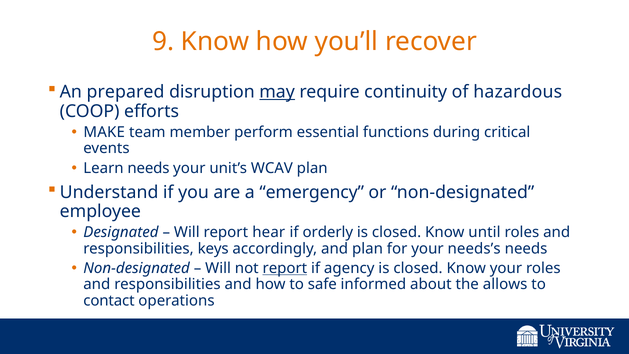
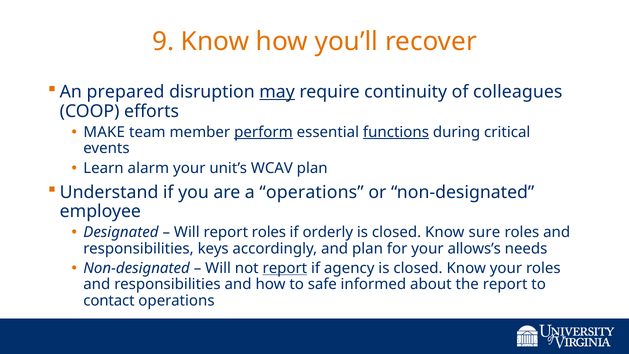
hazardous: hazardous -> colleagues
perform underline: none -> present
functions underline: none -> present
Learn needs: needs -> alarm
a emergency: emergency -> operations
report hear: hear -> roles
until: until -> sure
needs’s: needs’s -> allows’s
the allows: allows -> report
